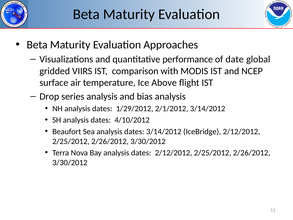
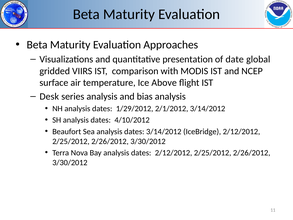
performance: performance -> presentation
Drop: Drop -> Desk
